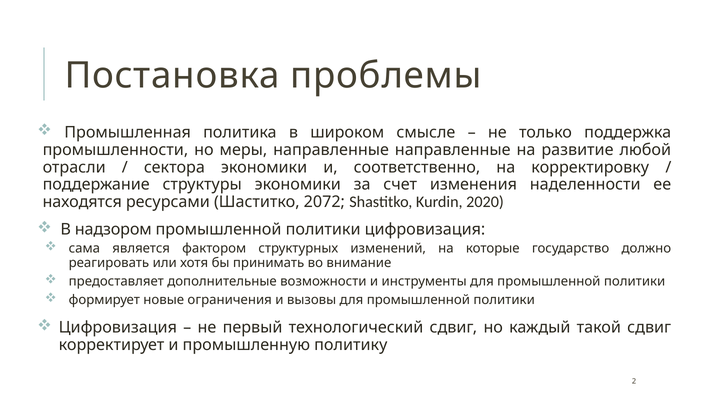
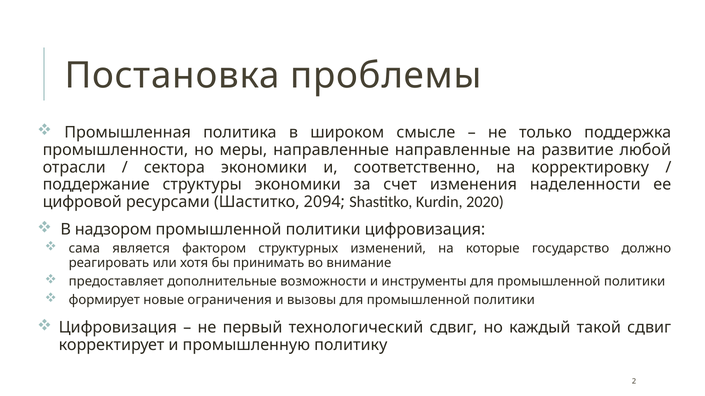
находятся: находятся -> цифровой
2072: 2072 -> 2094
